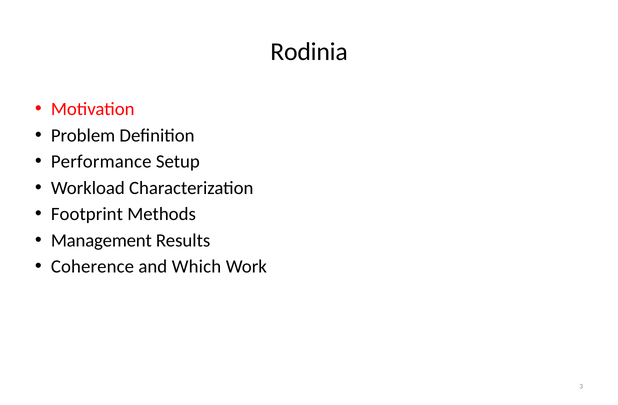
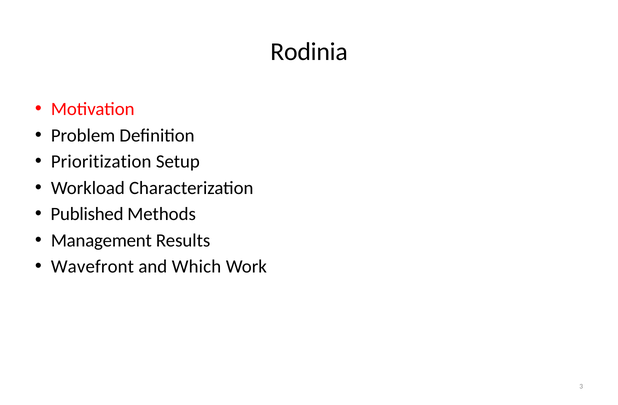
Performance: Performance -> Prioritization
Footprint: Footprint -> Published
Coherence: Coherence -> Wavefront
